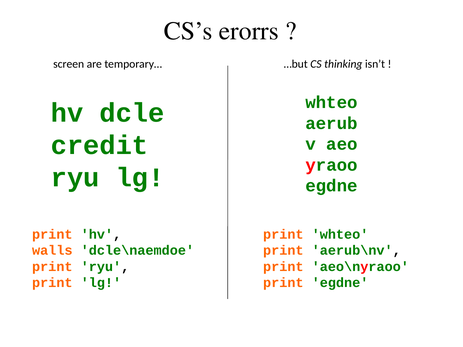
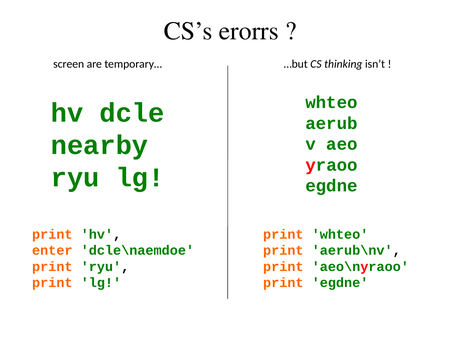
credit: credit -> nearby
walls: walls -> enter
